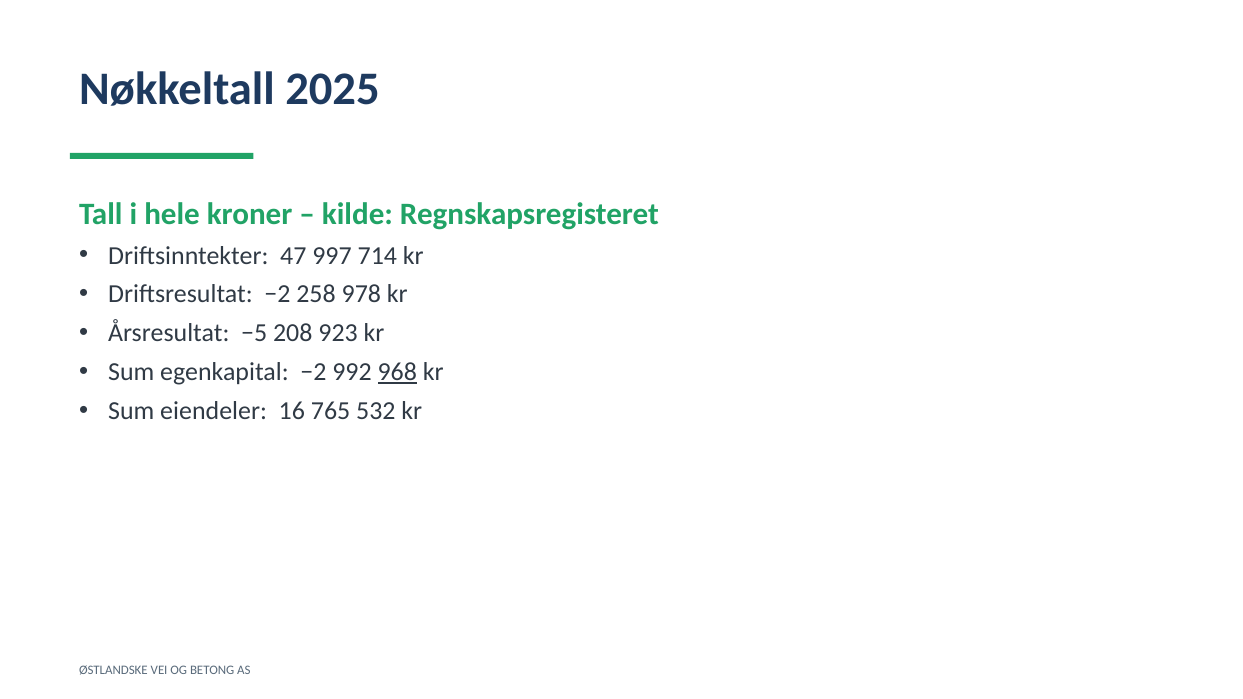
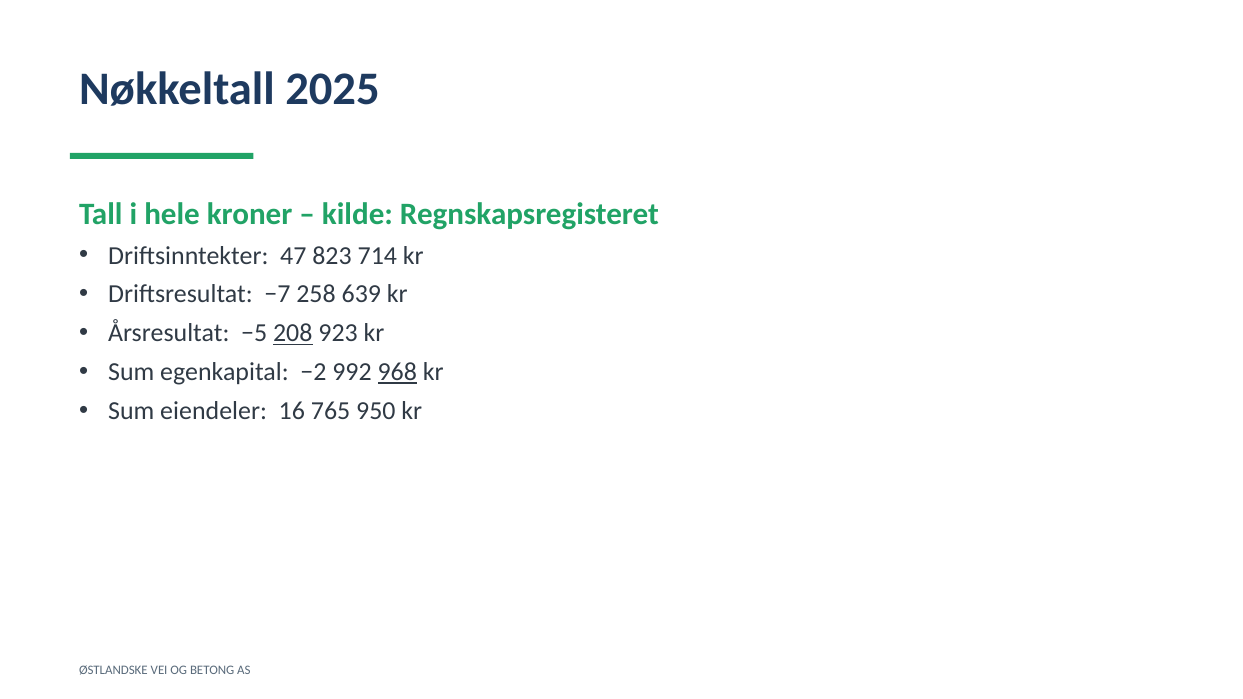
997: 997 -> 823
Driftsresultat −2: −2 -> −7
978: 978 -> 639
208 underline: none -> present
532: 532 -> 950
